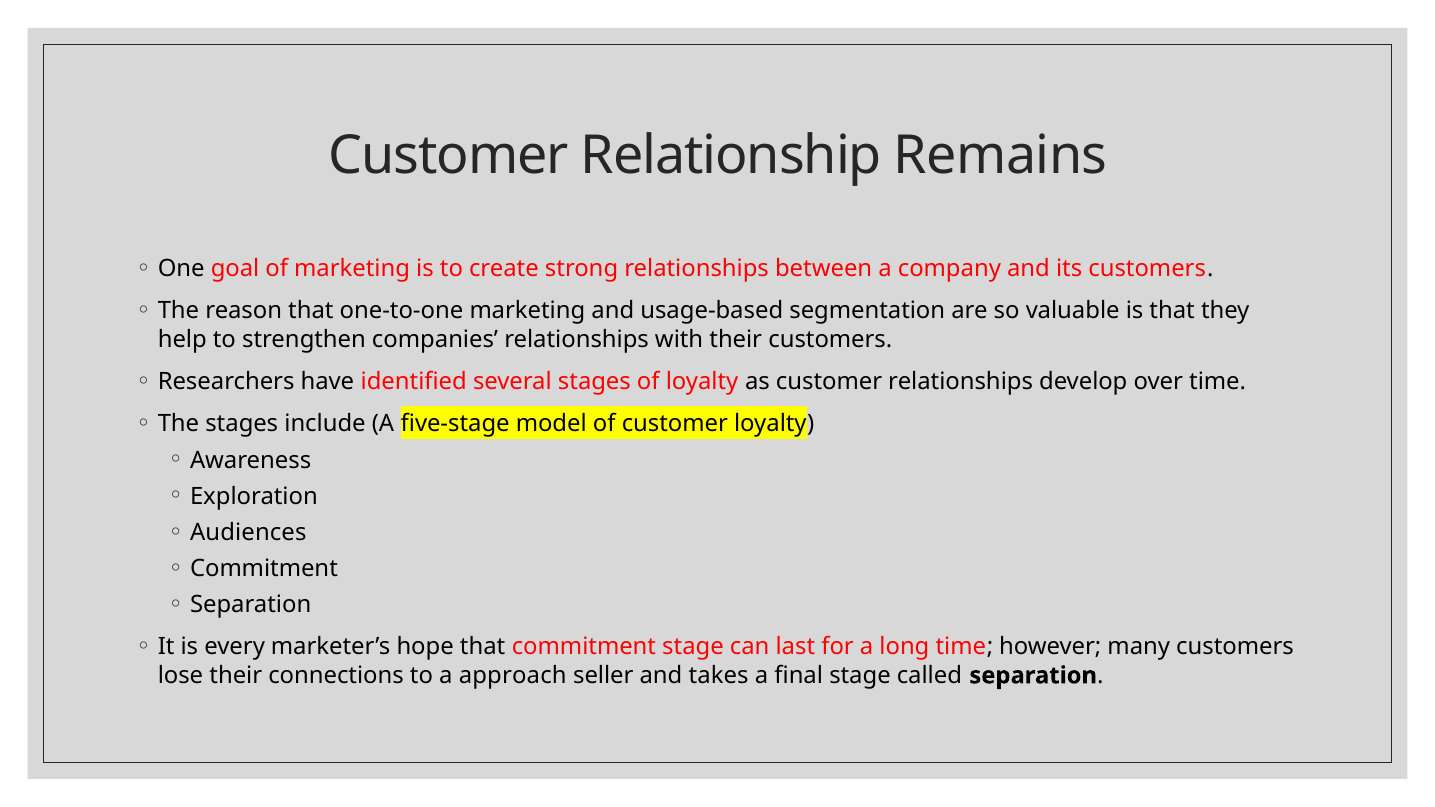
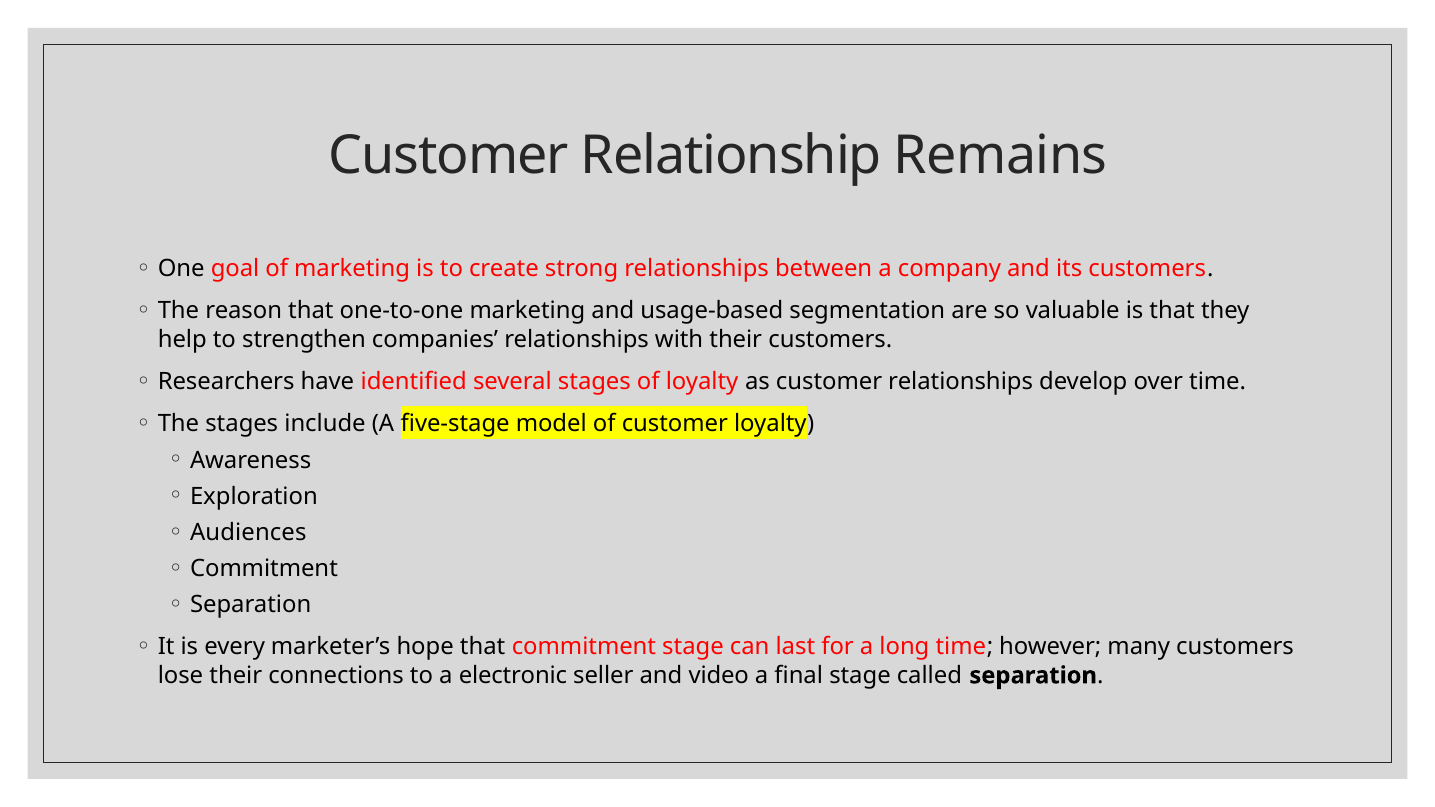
approach: approach -> electronic
takes: takes -> video
